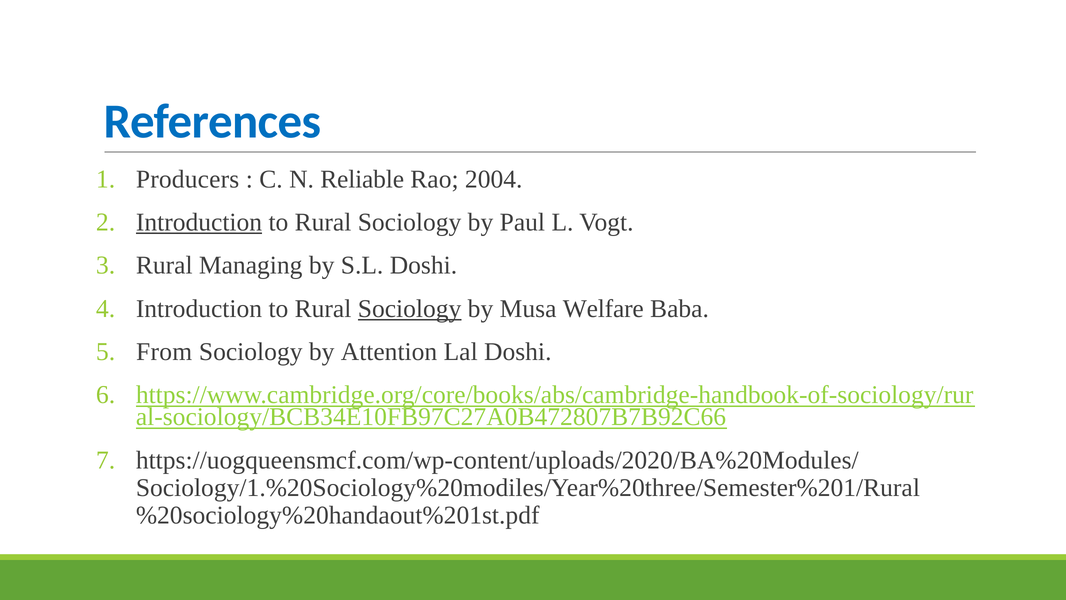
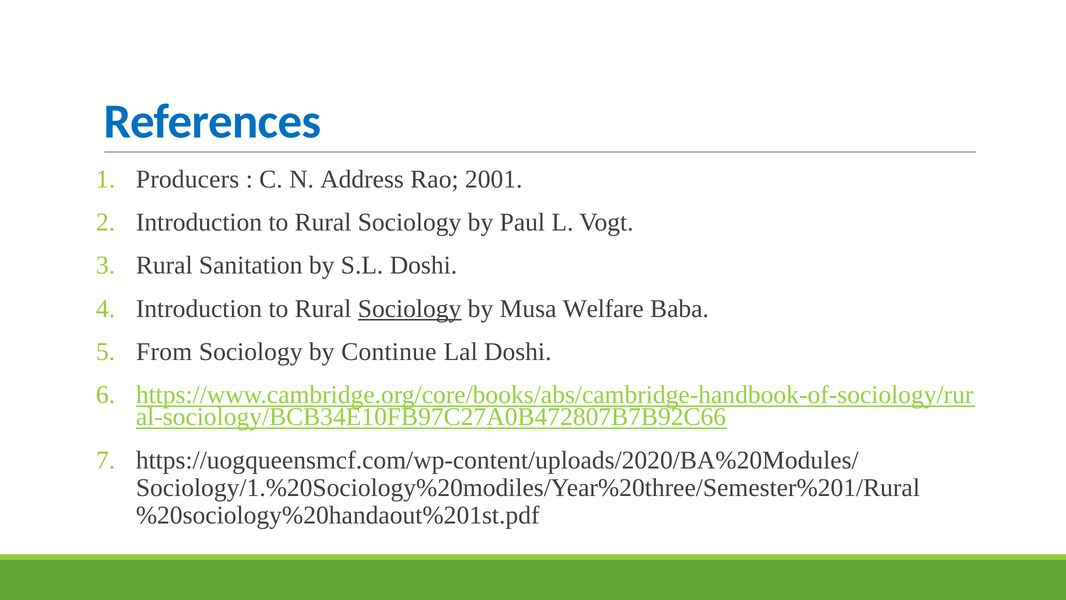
Reliable: Reliable -> Address
2004: 2004 -> 2001
Introduction at (199, 222) underline: present -> none
Managing: Managing -> Sanitation
Attention: Attention -> Continue
